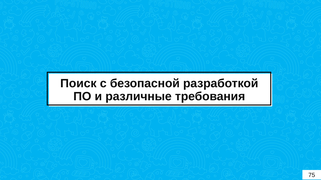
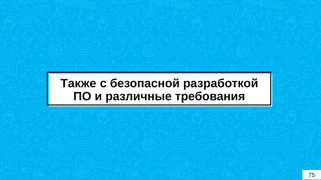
Поиск: Поиск -> Также
